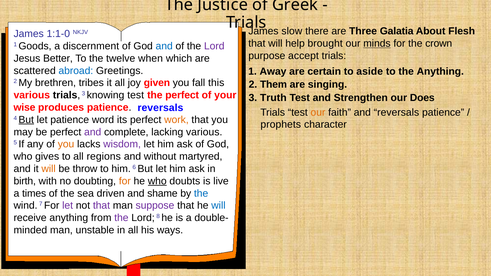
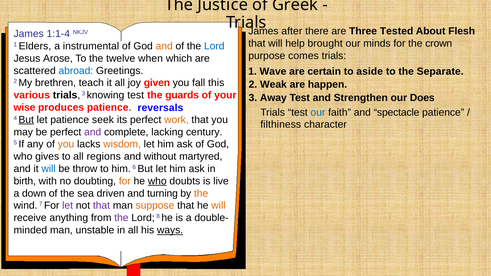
slow: slow -> after
Galatia: Galatia -> Tested
1:1-0: 1:1-0 -> 1:1-4
minds underline: present -> none
Goods: Goods -> Elders
discernment: discernment -> instrumental
and at (164, 46) colour: blue -> orange
Lord at (214, 46) colour: purple -> blue
accept: accept -> comes
Better: Better -> Arose
Away: Away -> Wave
the Anything: Anything -> Separate
tribes: tribes -> teach
Them: Them -> Weak
singing: singing -> happen
the perfect: perfect -> guards
Truth: Truth -> Away
our at (318, 112) colour: orange -> blue
and reversals: reversals -> spectacle
word: word -> seek
prophets: prophets -> filthiness
lacking various: various -> century
wisdom colour: purple -> orange
will at (49, 169) colour: orange -> blue
times: times -> down
shame: shame -> turning
the at (201, 193) colour: blue -> orange
suppose colour: purple -> orange
will at (218, 206) colour: blue -> orange
ways underline: none -> present
